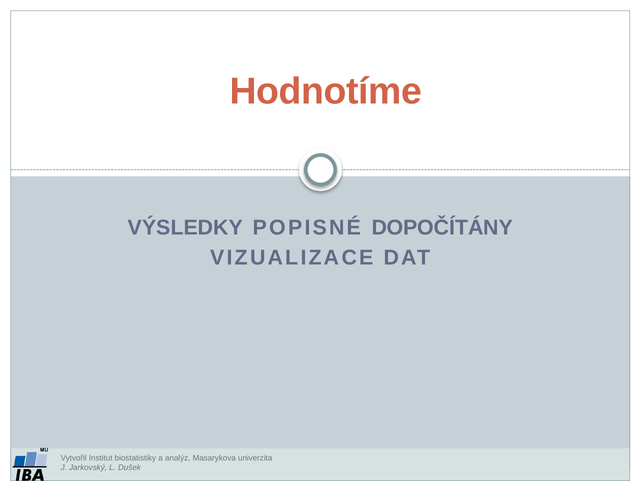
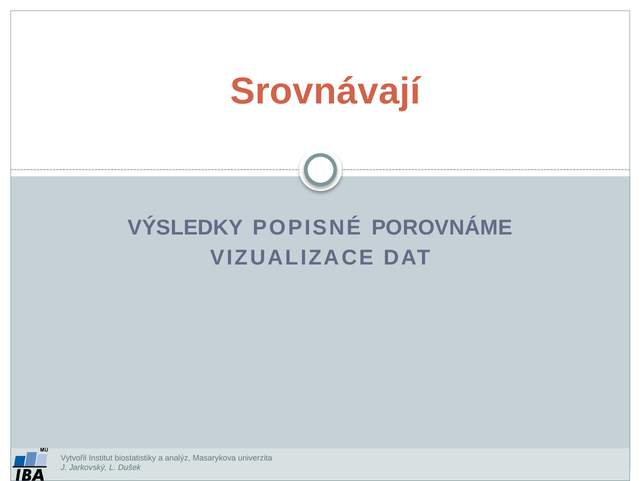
Hodnotíme: Hodnotíme -> Srovnávají
DOPOČÍTÁNY: DOPOČÍTÁNY -> POROVNÁME
